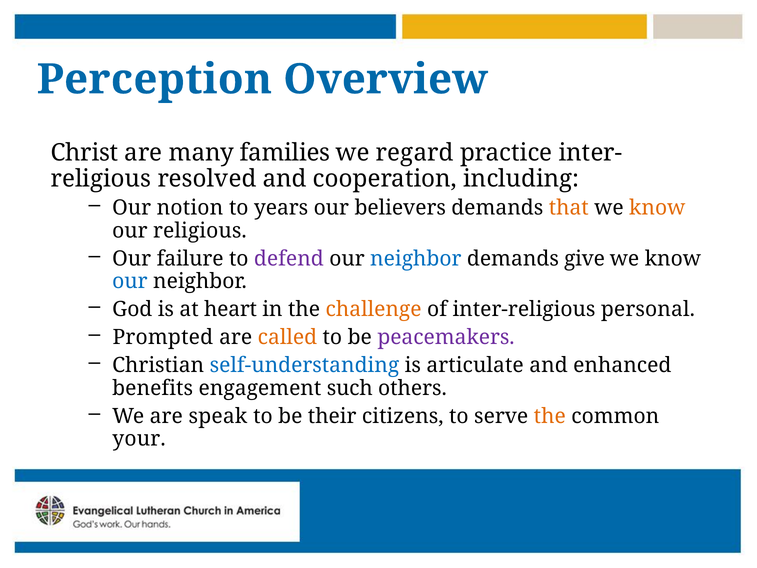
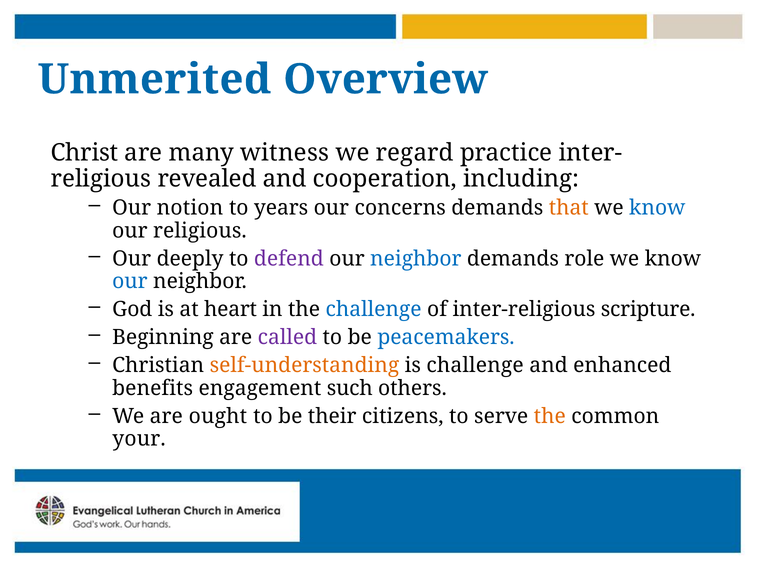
Perception: Perception -> Unmerited
families: families -> witness
resolved: resolved -> revealed
believers: believers -> concerns
know at (657, 208) colour: orange -> blue
failure: failure -> deeply
give: give -> role
challenge at (374, 309) colour: orange -> blue
personal: personal -> scripture
Prompted: Prompted -> Beginning
called colour: orange -> purple
peacemakers colour: purple -> blue
self-understanding colour: blue -> orange
is articulate: articulate -> challenge
speak: speak -> ought
